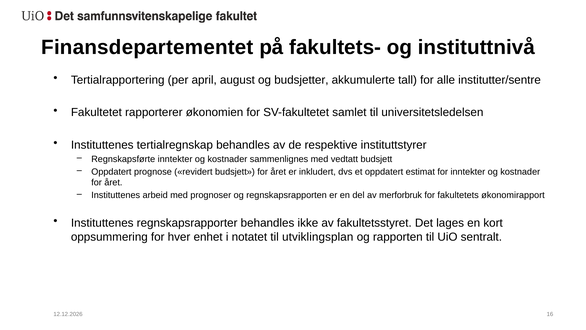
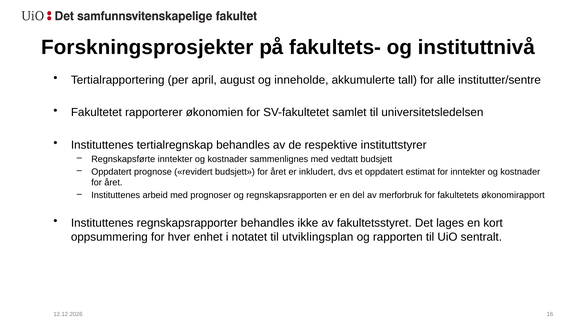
Finansdepartementet: Finansdepartementet -> Forskningsprosjekter
budsjetter: budsjetter -> inneholde
